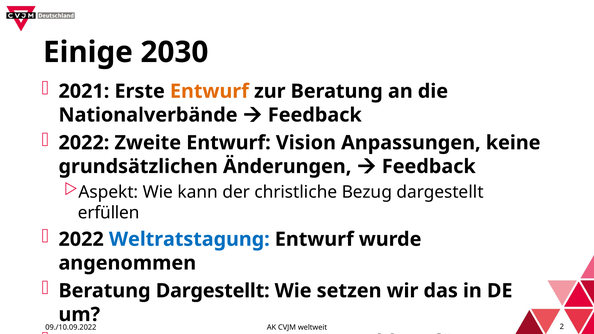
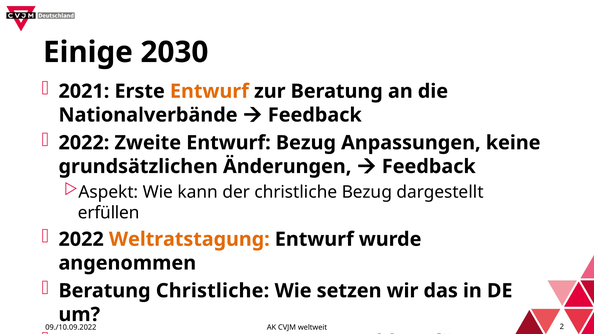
Entwurf Vision: Vision -> Bezug
Weltratstagung colour: blue -> orange
Beratung Dargestellt: Dargestellt -> Christliche
